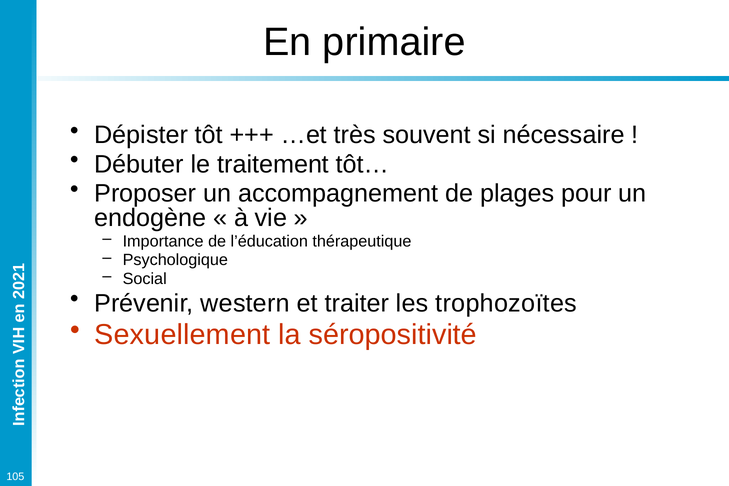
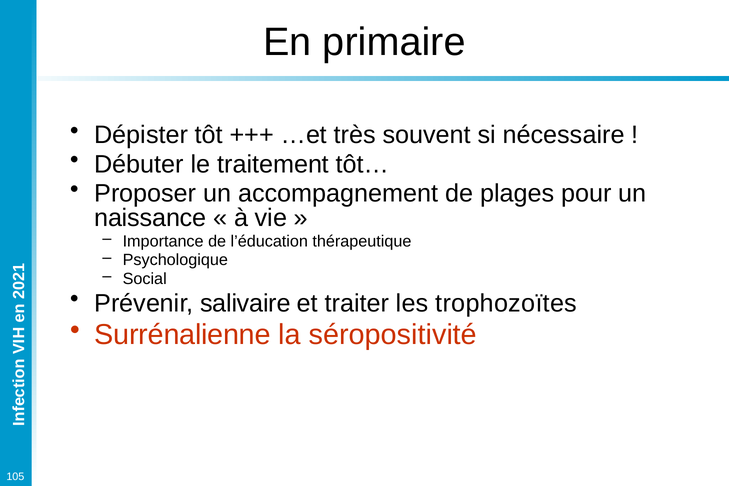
endogène: endogène -> naissance
western: western -> salivaire
Sexuellement: Sexuellement -> Surrénalienne
